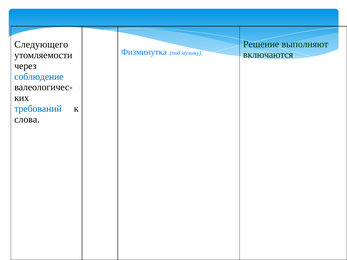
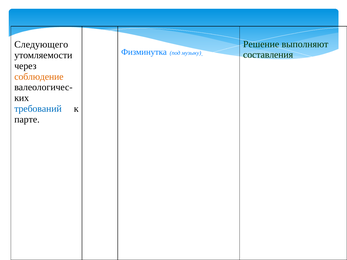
включаются: включаются -> составления
соблюдение colour: blue -> orange
слова: слова -> парте
